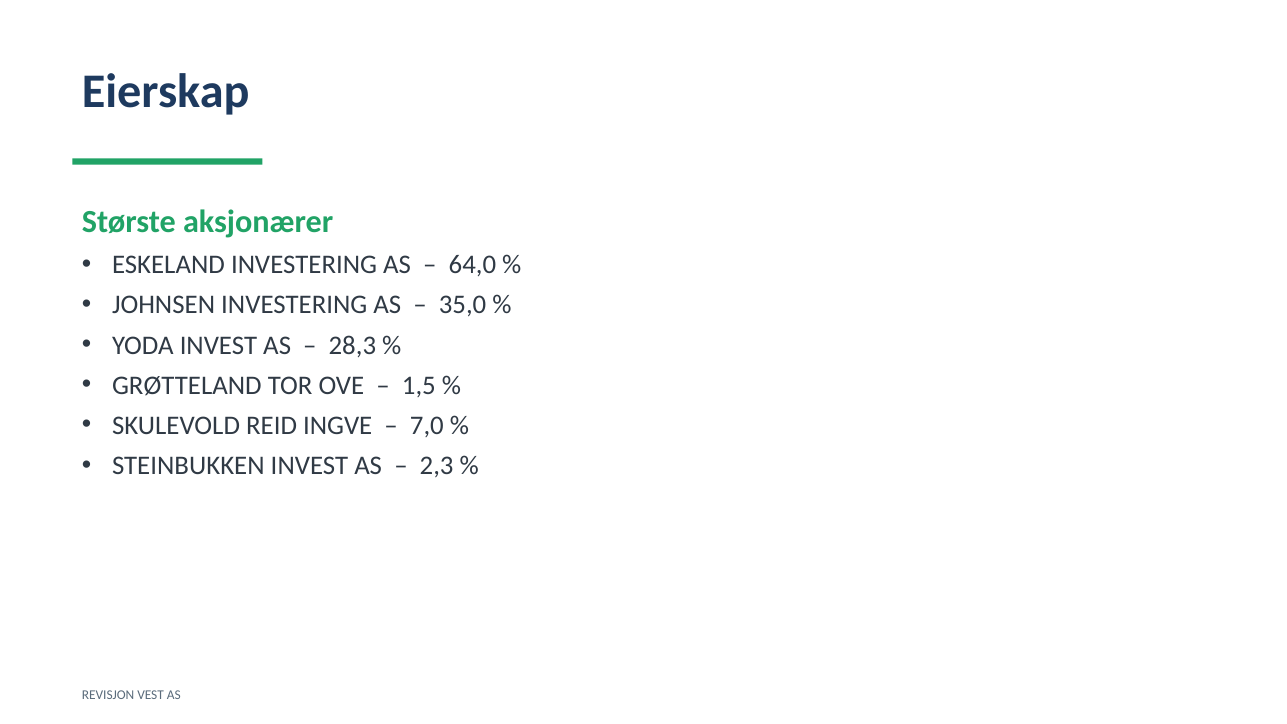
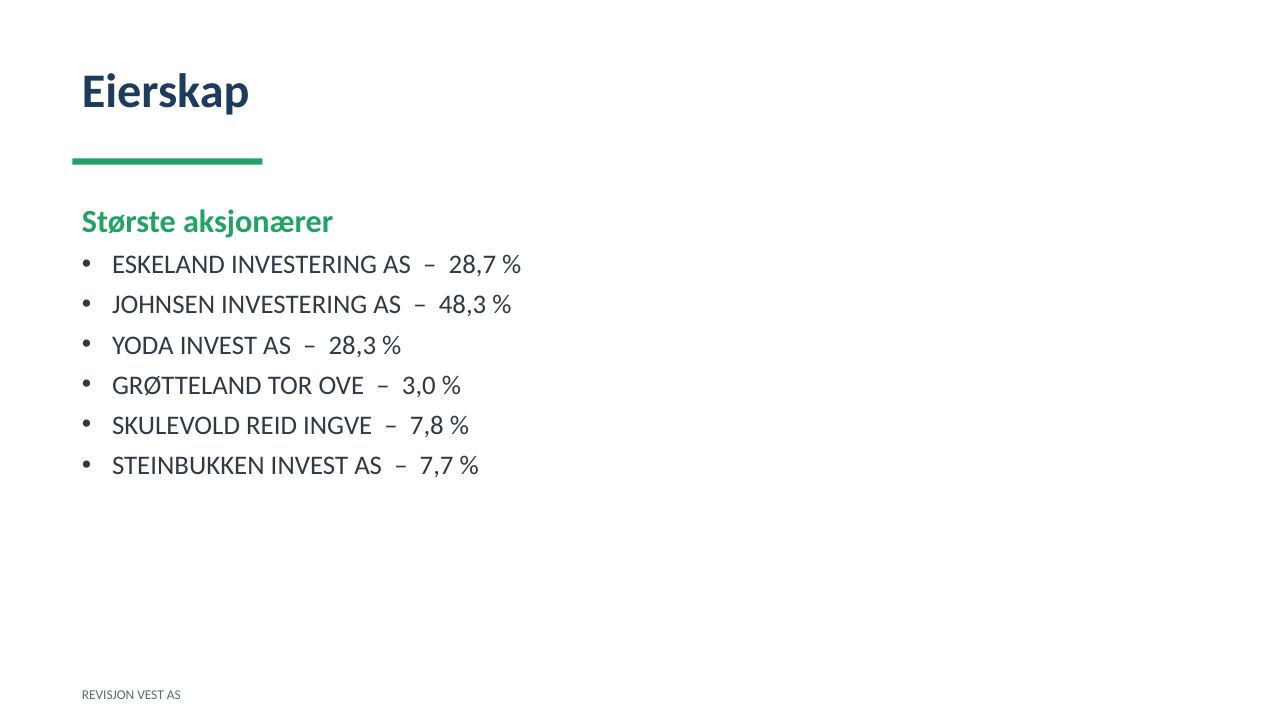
64,0: 64,0 -> 28,7
35,0: 35,0 -> 48,3
1,5: 1,5 -> 3,0
7,0: 7,0 -> 7,8
2,3: 2,3 -> 7,7
